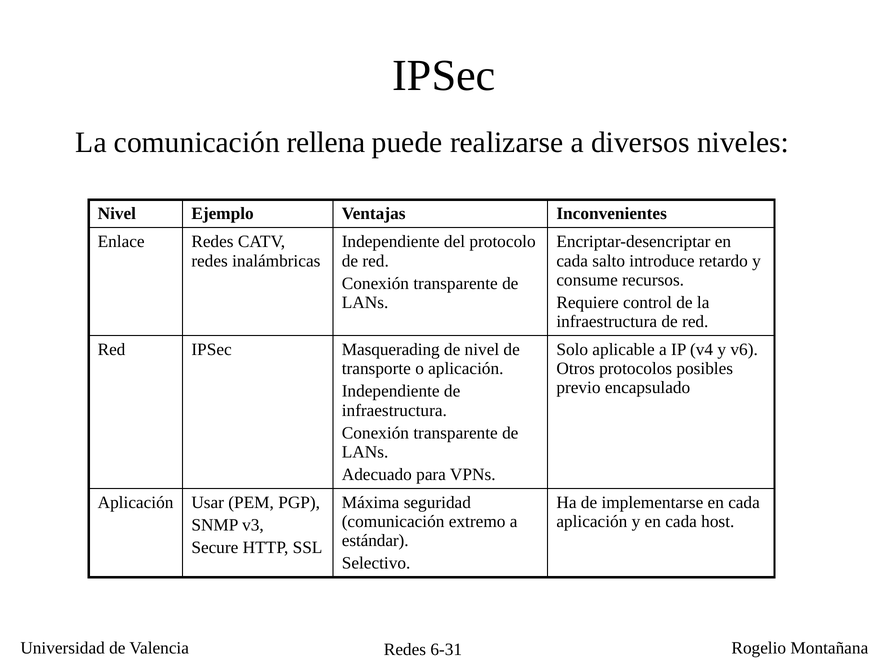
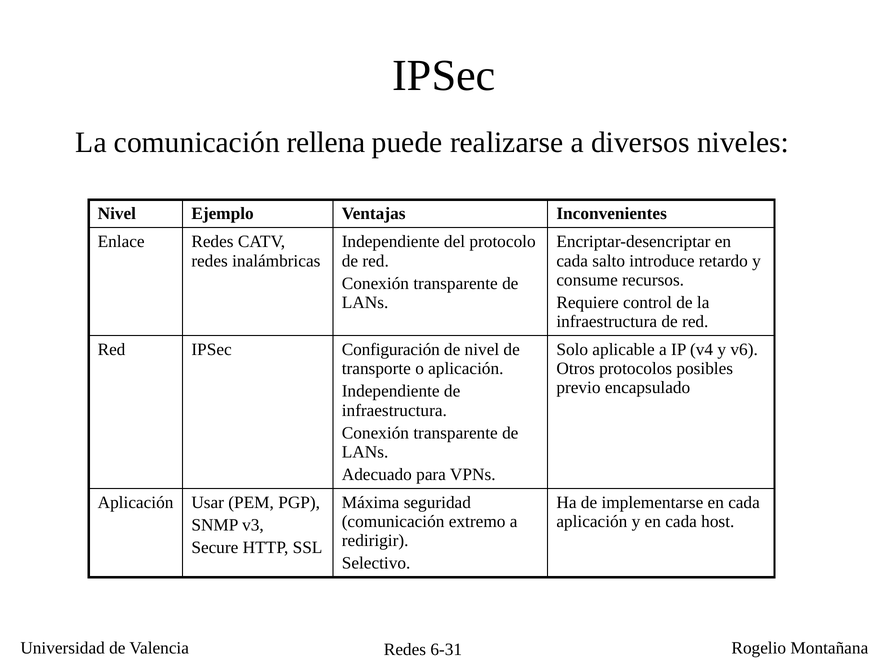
Masquerading: Masquerading -> Configuración
estándar: estándar -> redirigir
